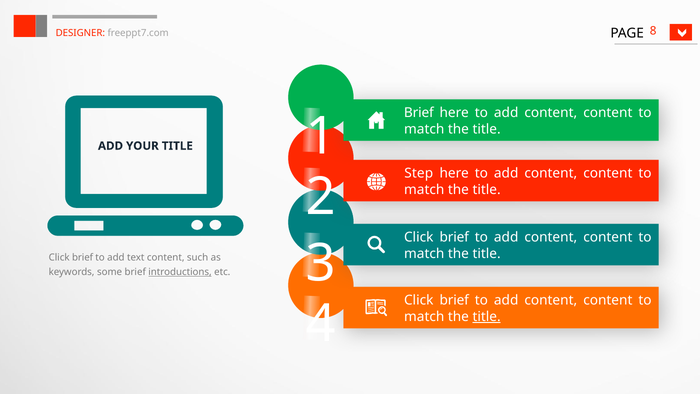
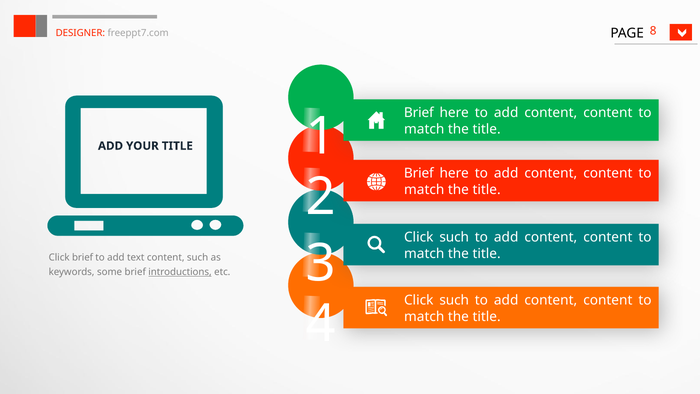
Step at (419, 173): Step -> Brief
brief at (454, 237): brief -> such
brief at (454, 300): brief -> such
title at (487, 317) underline: present -> none
